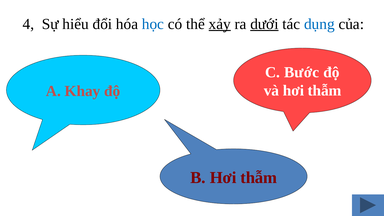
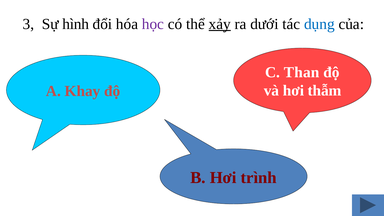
4: 4 -> 3
hiểu: hiểu -> hình
học colour: blue -> purple
dưới underline: present -> none
Bước: Bước -> Than
B Hơi thẫm: thẫm -> trình
